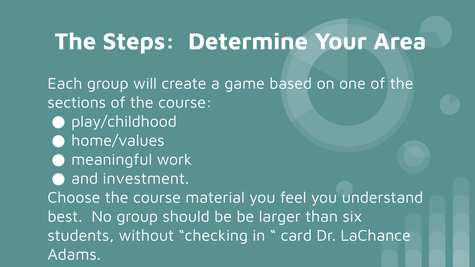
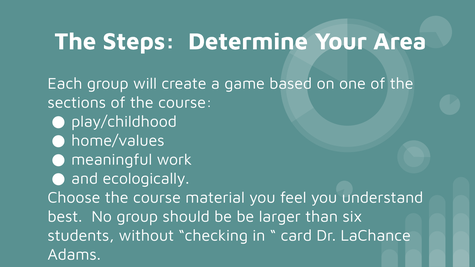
investment: investment -> ecologically
